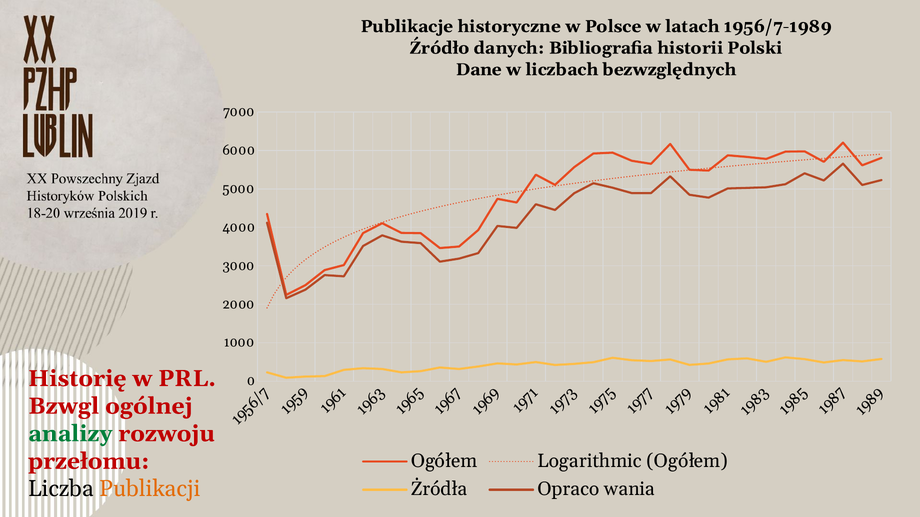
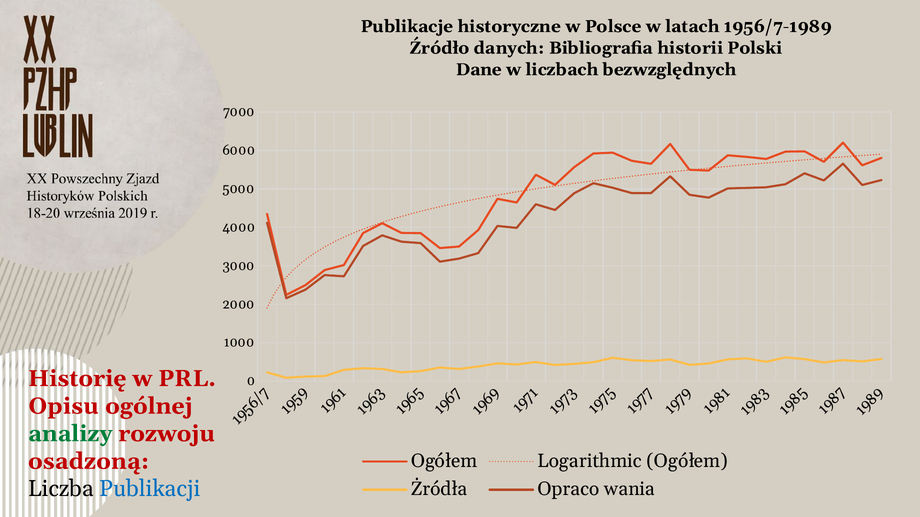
Bzwgl: Bzwgl -> Opisu
przełomu: przełomu -> osadzoną
Publikacji colour: orange -> blue
